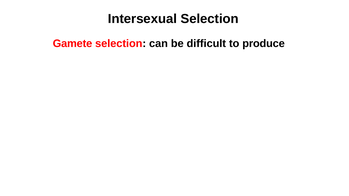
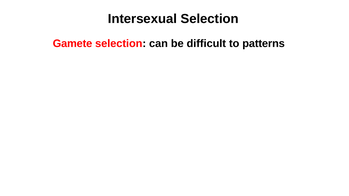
produce: produce -> patterns
